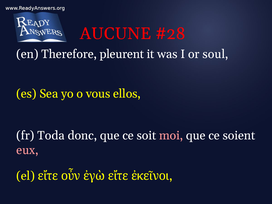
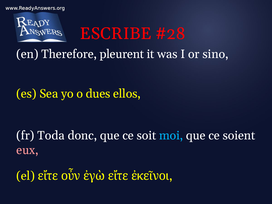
AUCUNE: AUCUNE -> ESCRIBE
soul: soul -> sino
vous: vous -> dues
moi colour: pink -> light blue
